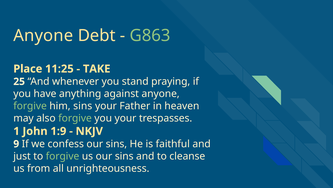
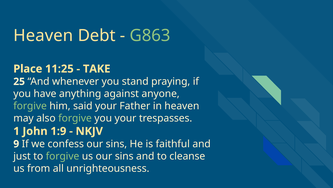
Anyone at (43, 36): Anyone -> Heaven
him sins: sins -> said
